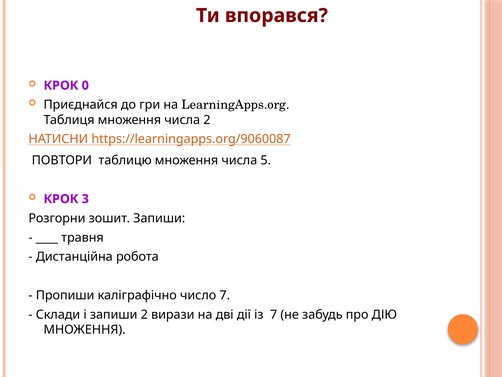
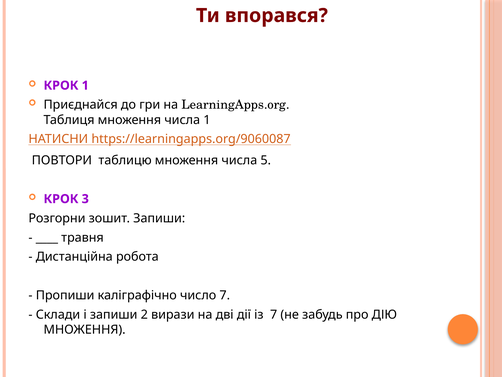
КРОК 0: 0 -> 1
числа 2: 2 -> 1
